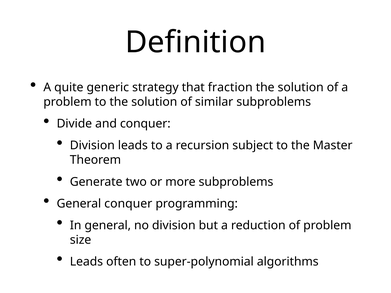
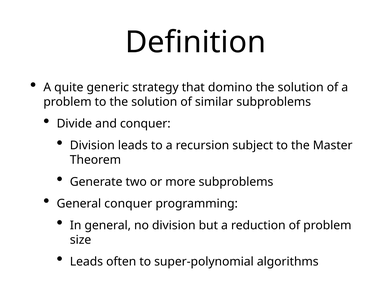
fraction: fraction -> domino
